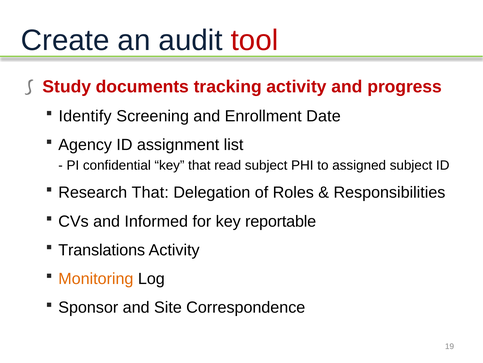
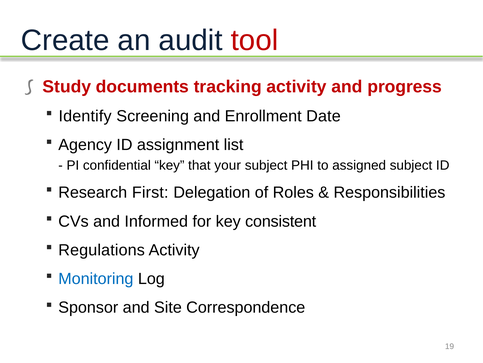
read: read -> your
Research That: That -> First
reportable: reportable -> consistent
Translations: Translations -> Regulations
Monitoring colour: orange -> blue
